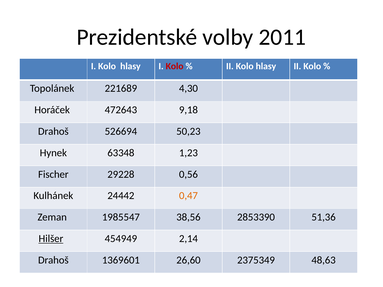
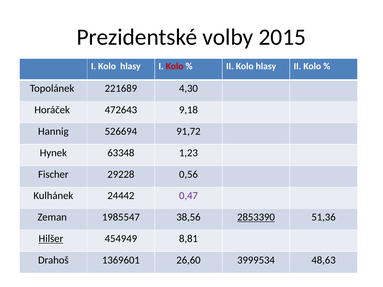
2011: 2011 -> 2015
Drahoš at (53, 131): Drahoš -> Hannig
50,23: 50,23 -> 91,72
0,47 colour: orange -> purple
2853390 underline: none -> present
2,14: 2,14 -> 8,81
2375349: 2375349 -> 3999534
